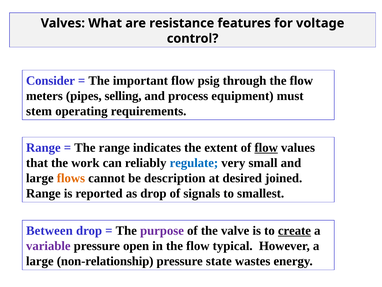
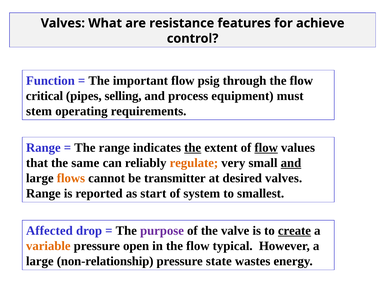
voltage: voltage -> achieve
Consider: Consider -> Function
meters: meters -> critical
the at (193, 147) underline: none -> present
work: work -> same
regulate colour: blue -> orange
and at (291, 163) underline: none -> present
description: description -> transmitter
desired joined: joined -> valves
as drop: drop -> start
signals: signals -> system
Between: Between -> Affected
variable colour: purple -> orange
